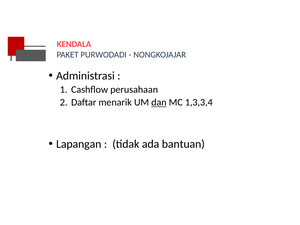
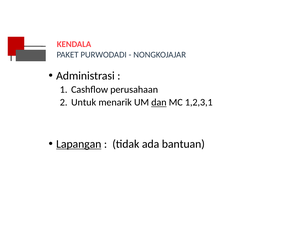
Daftar: Daftar -> Untuk
1,3,3,4: 1,3,3,4 -> 1,2,3,1
Lapangan underline: none -> present
